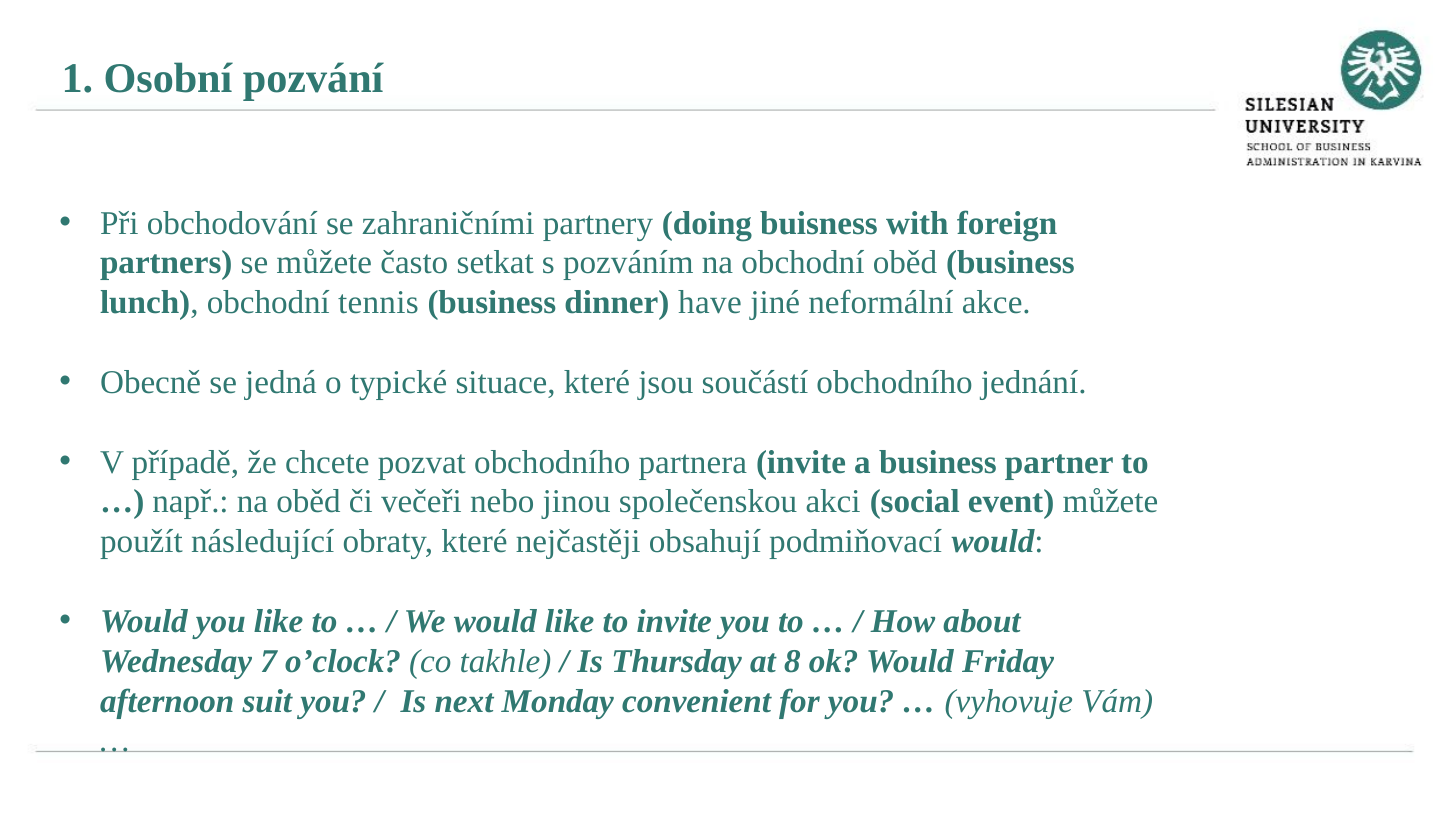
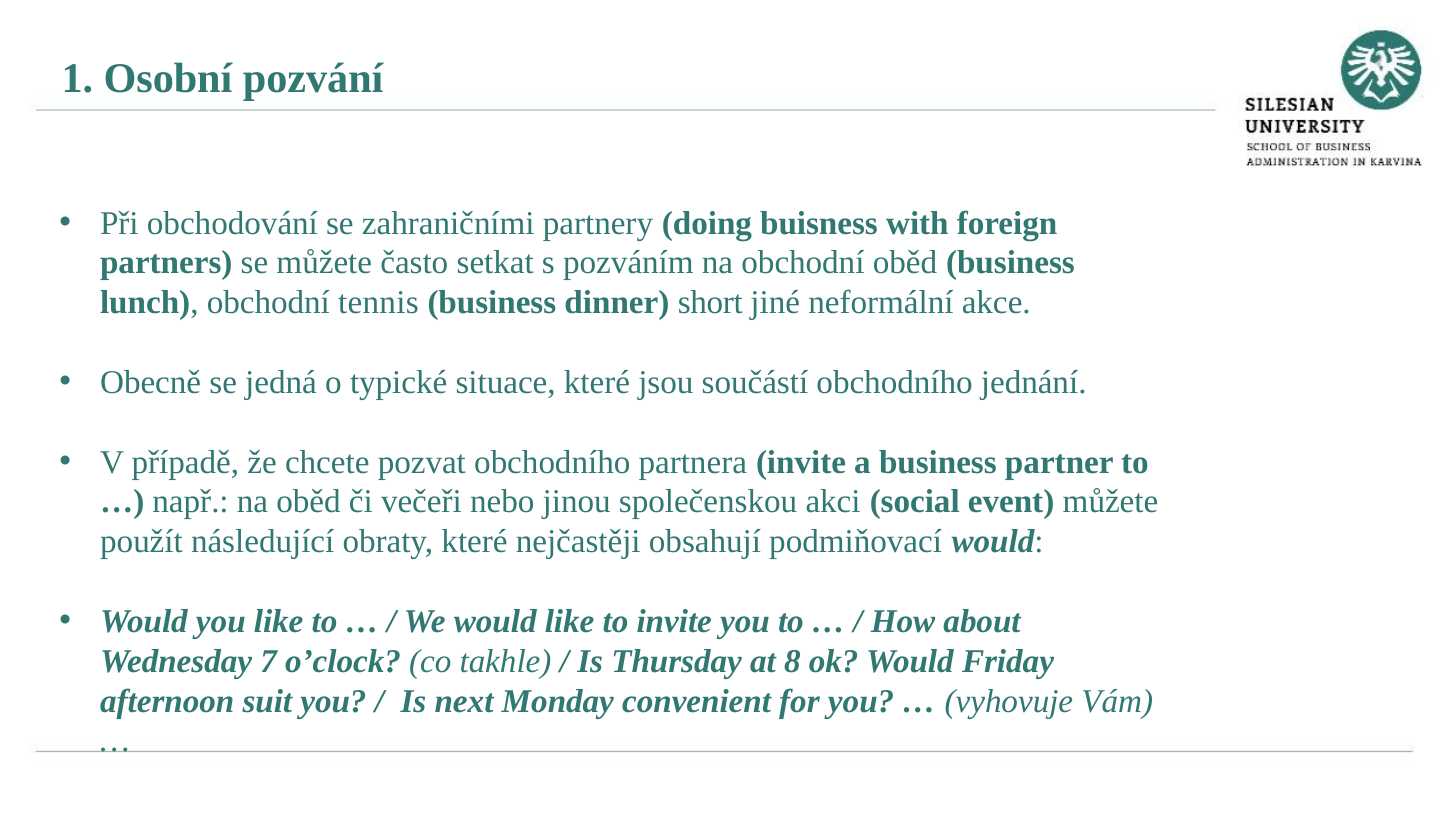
have: have -> short
